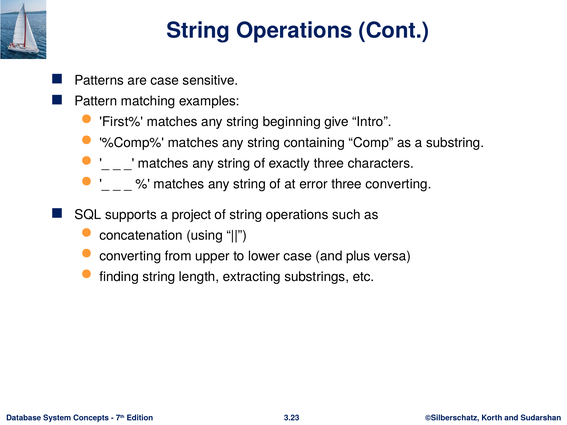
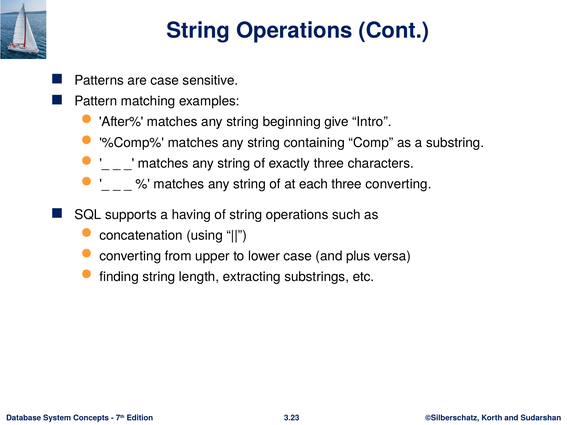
First%: First% -> After%
error: error -> each
project: project -> having
